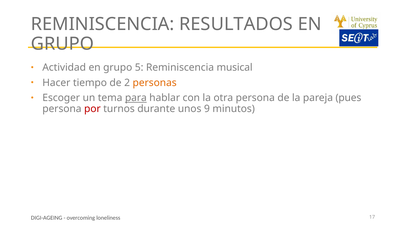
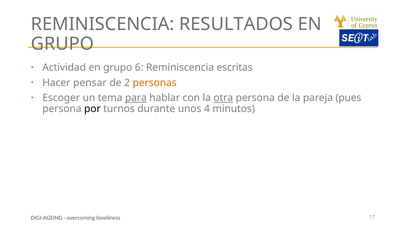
5: 5 -> 6
musical: musical -> escritas
tiempo: tiempo -> pensar
otra underline: none -> present
por colour: red -> black
9: 9 -> 4
